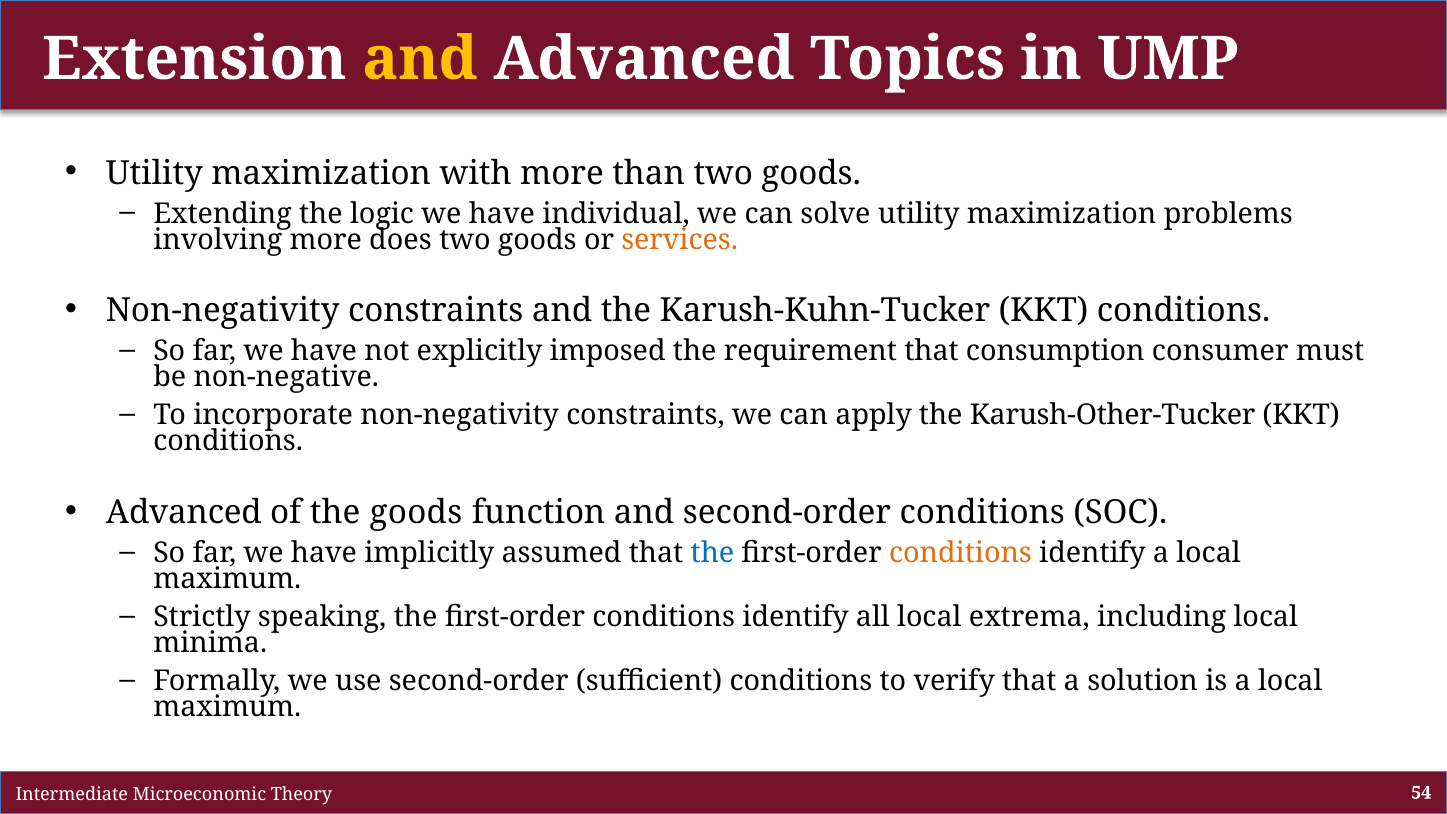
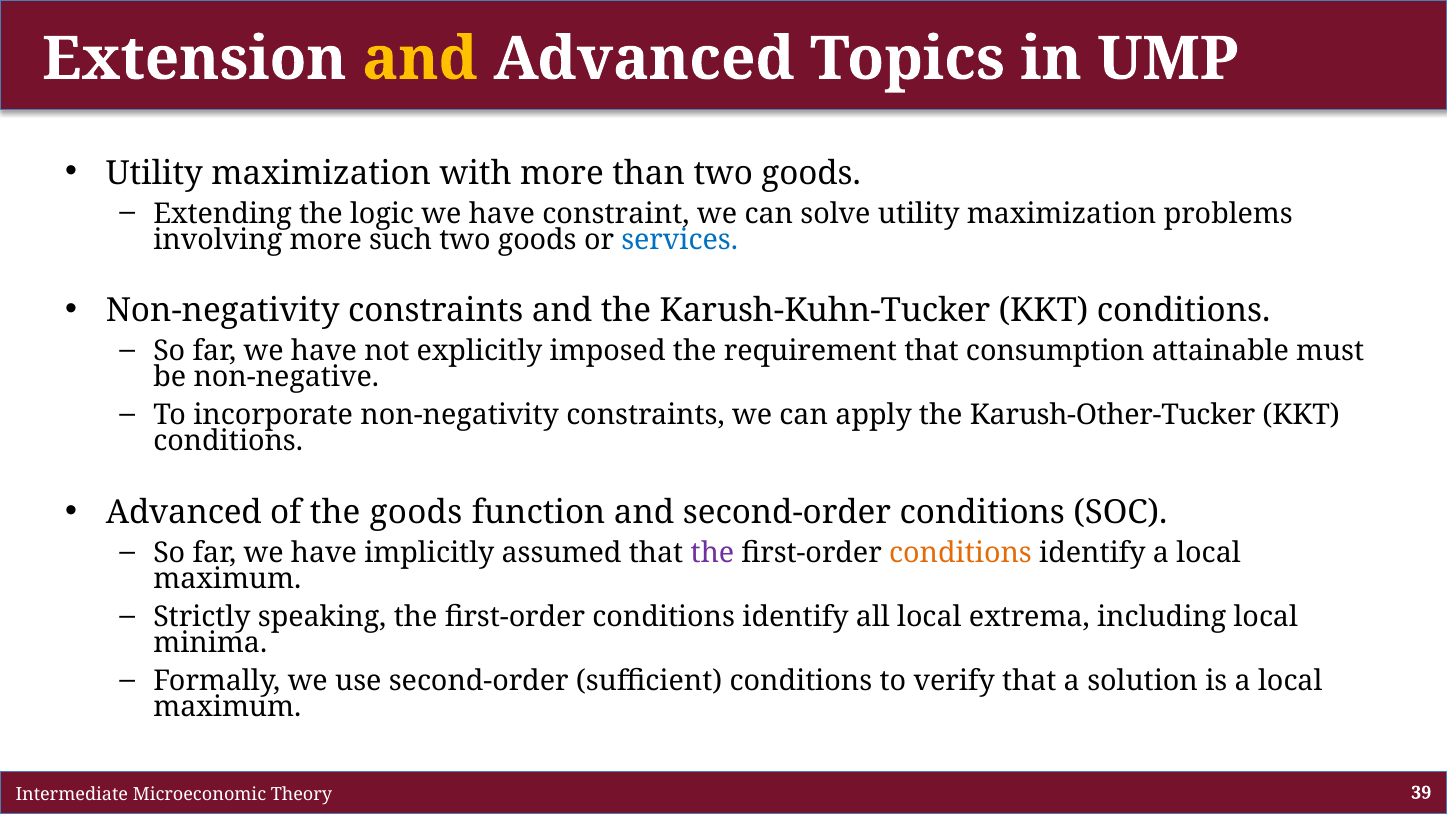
individual: individual -> constraint
does: does -> such
services colour: orange -> blue
consumer: consumer -> attainable
the at (712, 553) colour: blue -> purple
54: 54 -> 39
